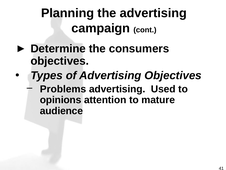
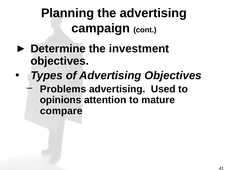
consumers: consumers -> investment
audience: audience -> compare
